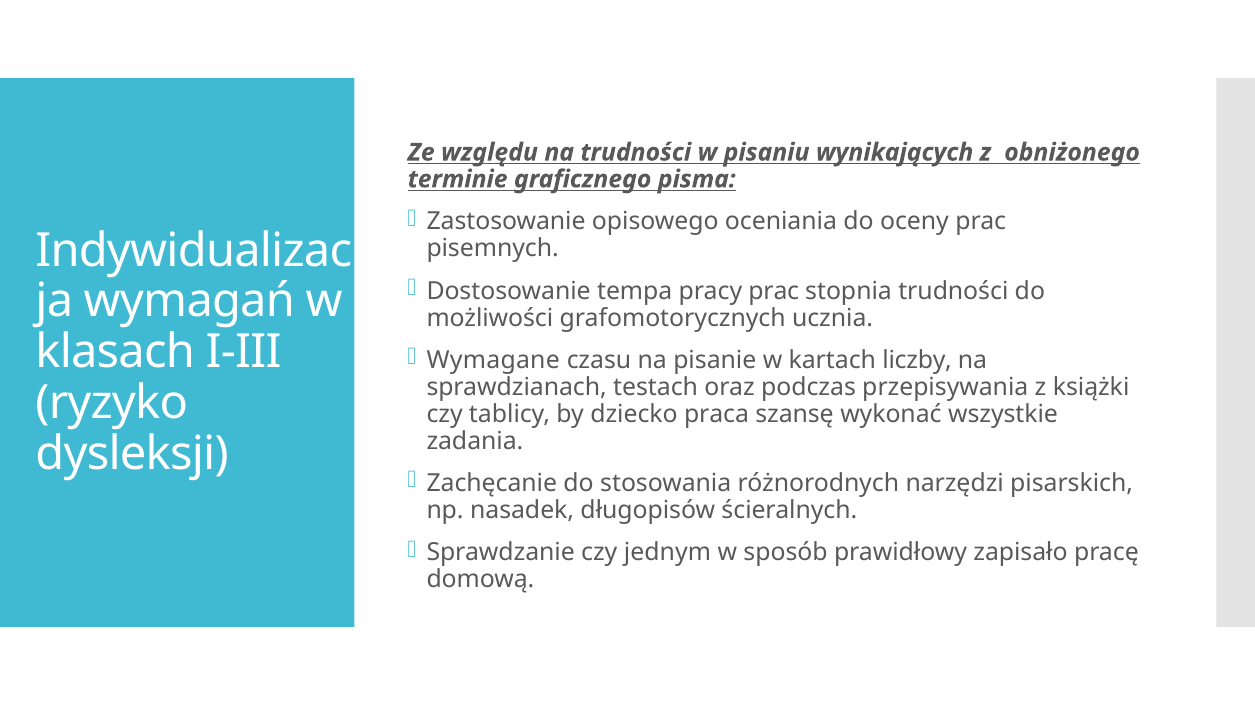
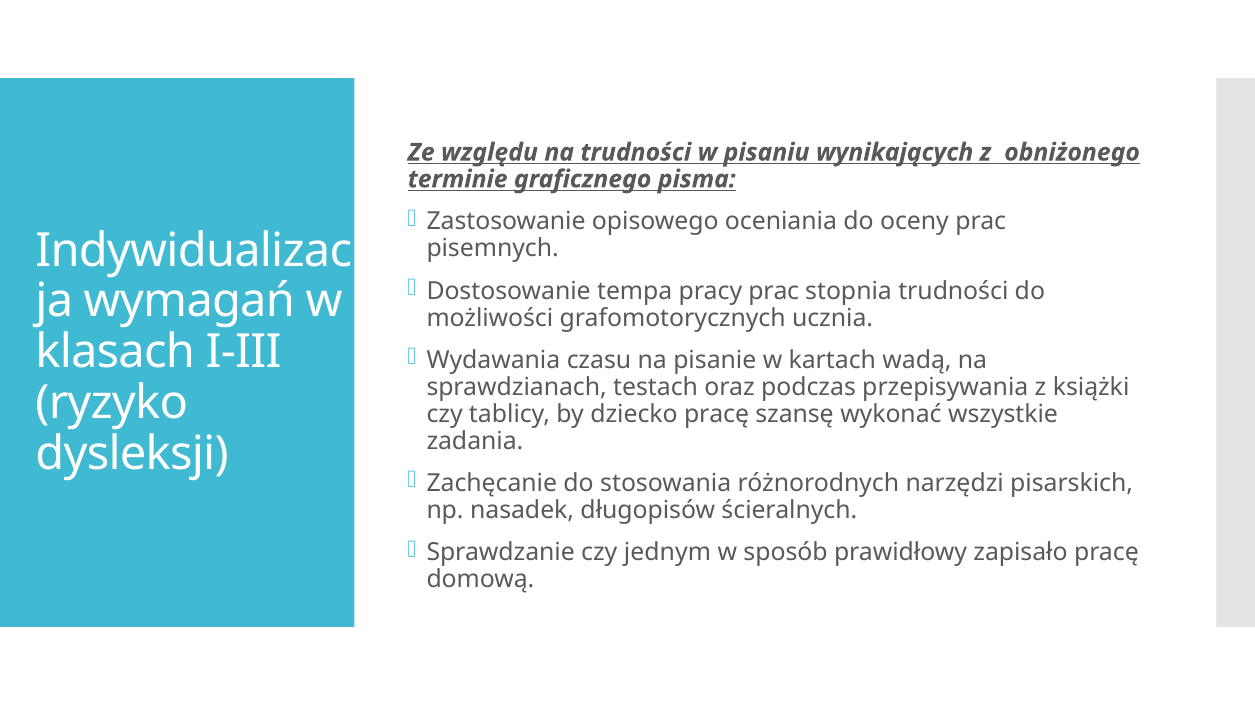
Wymagane: Wymagane -> Wydawania
liczby: liczby -> wadą
dziecko praca: praca -> pracę
